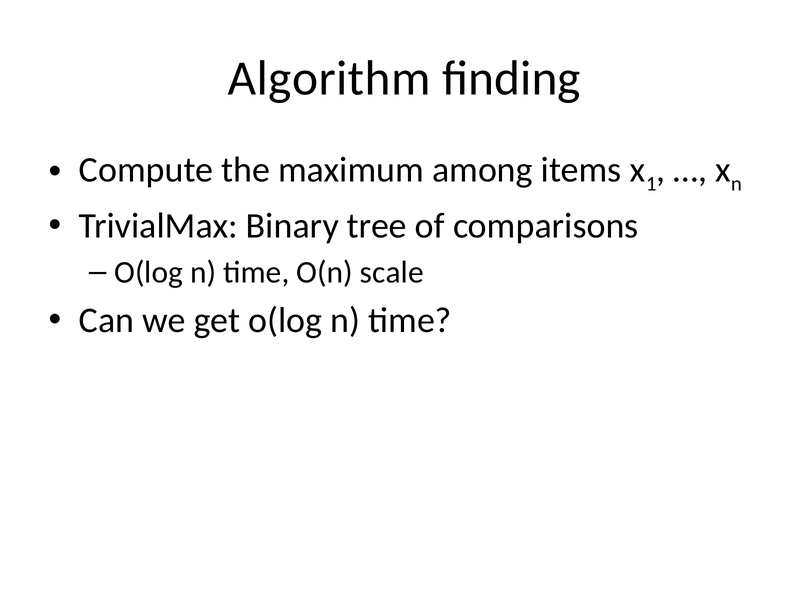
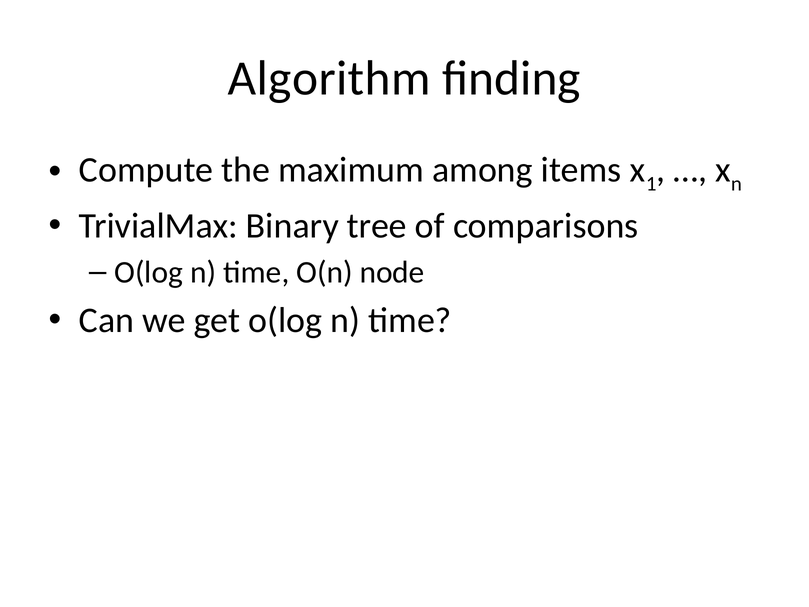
scale: scale -> node
